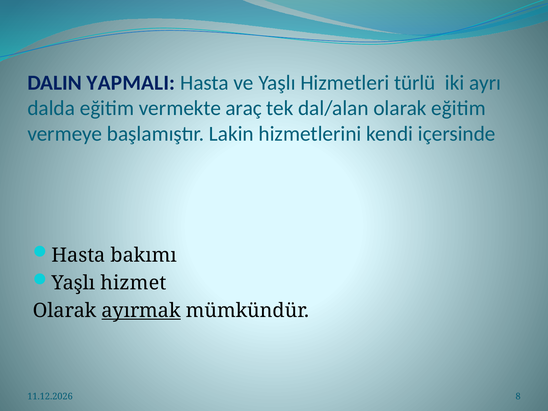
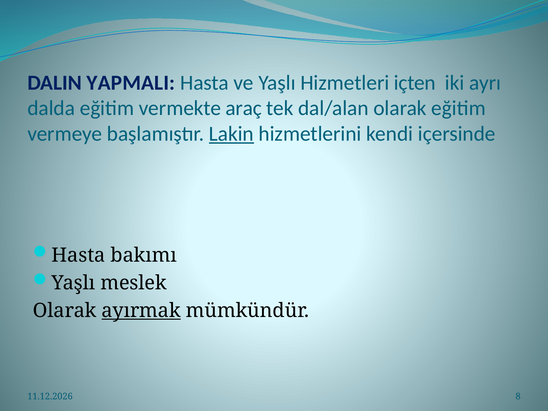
türlü: türlü -> içten
Lakin underline: none -> present
hizmet: hizmet -> meslek
